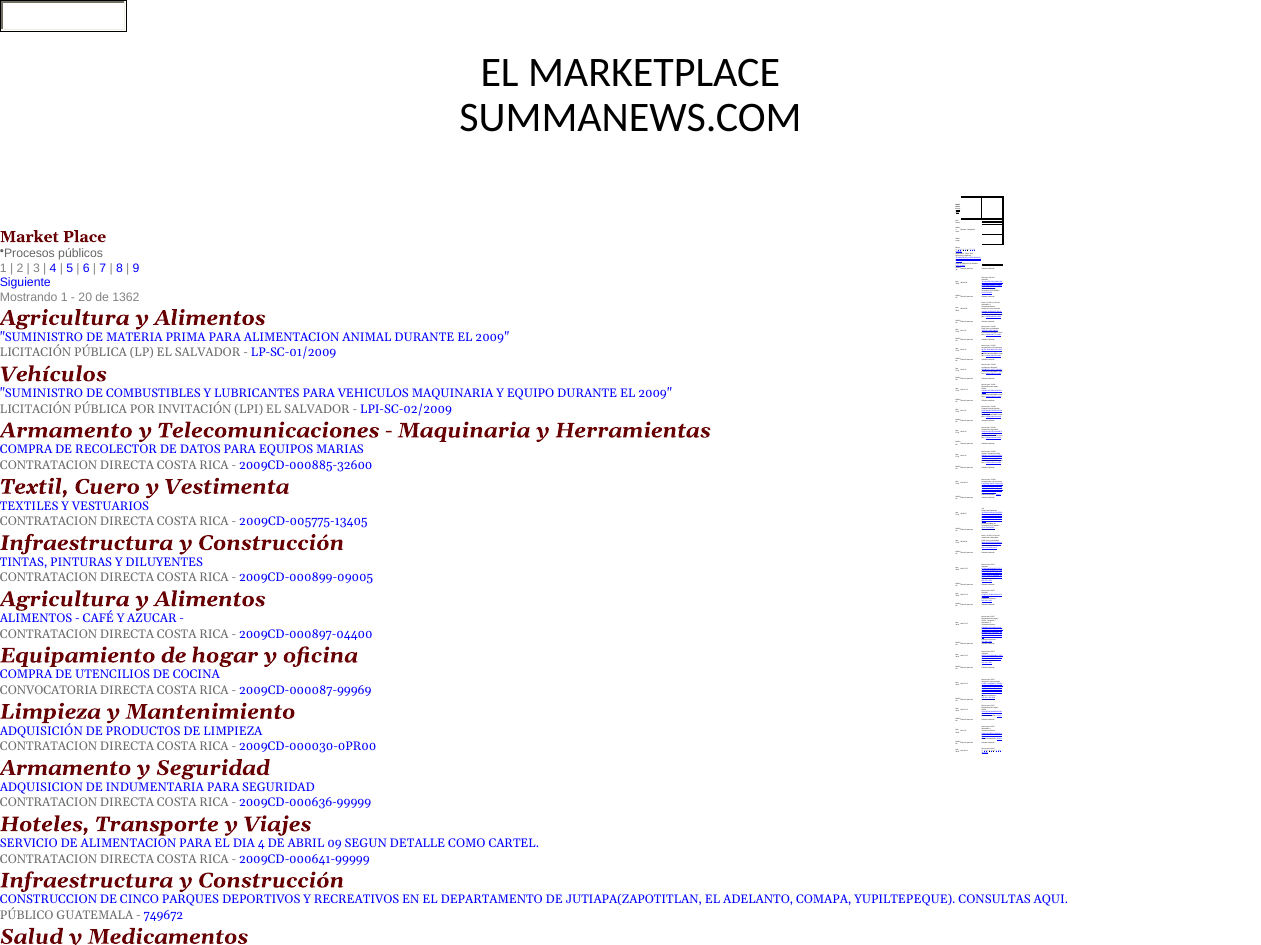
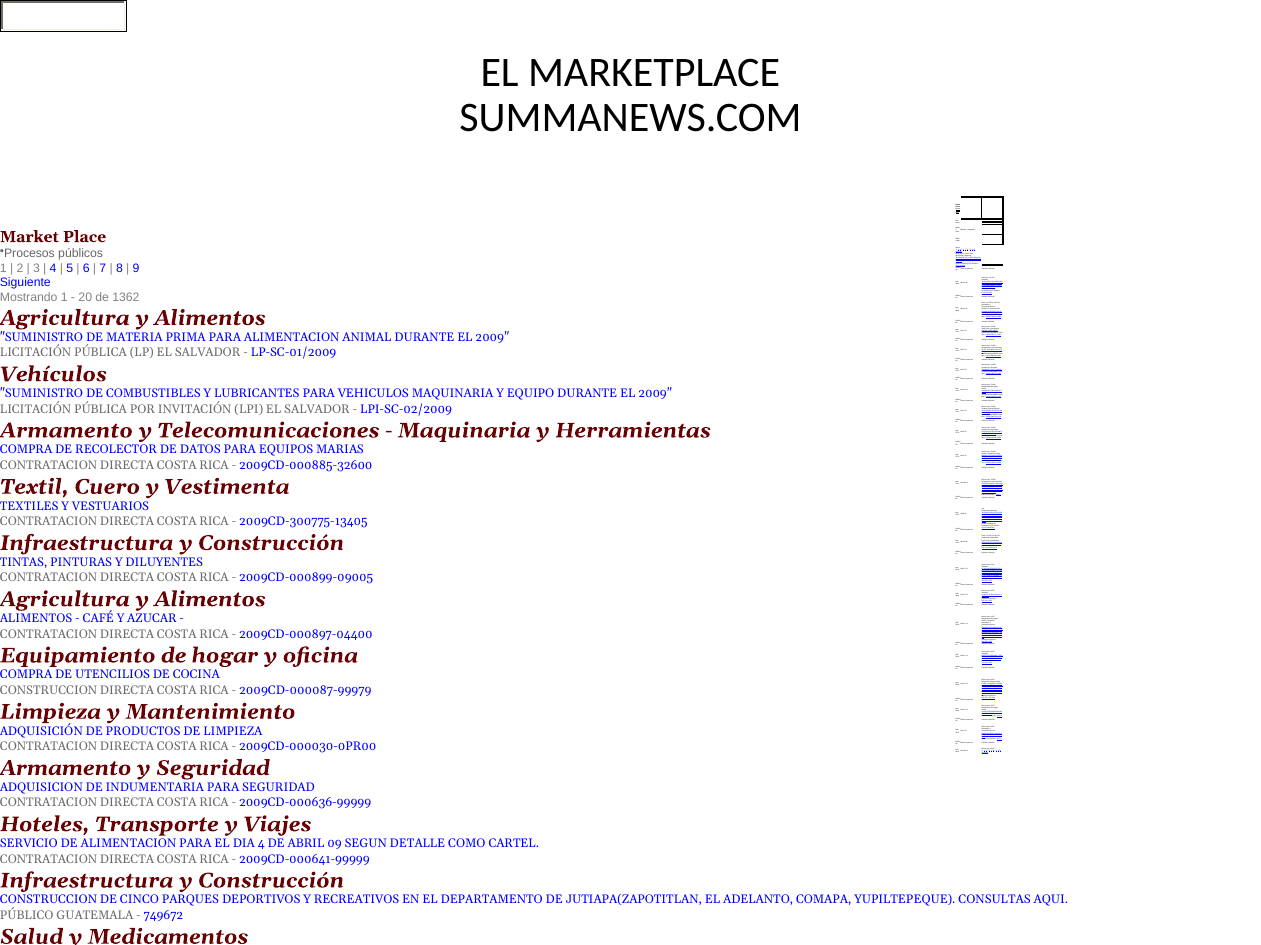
2009CD-005775-13405: 2009CD-005775-13405 -> 2009CD-300775-13405
CONVOCATORIA at (49, 691): CONVOCATORIA -> CONSTRUCCION
2009CD-000087-99969: 2009CD-000087-99969 -> 2009CD-000087-99979
